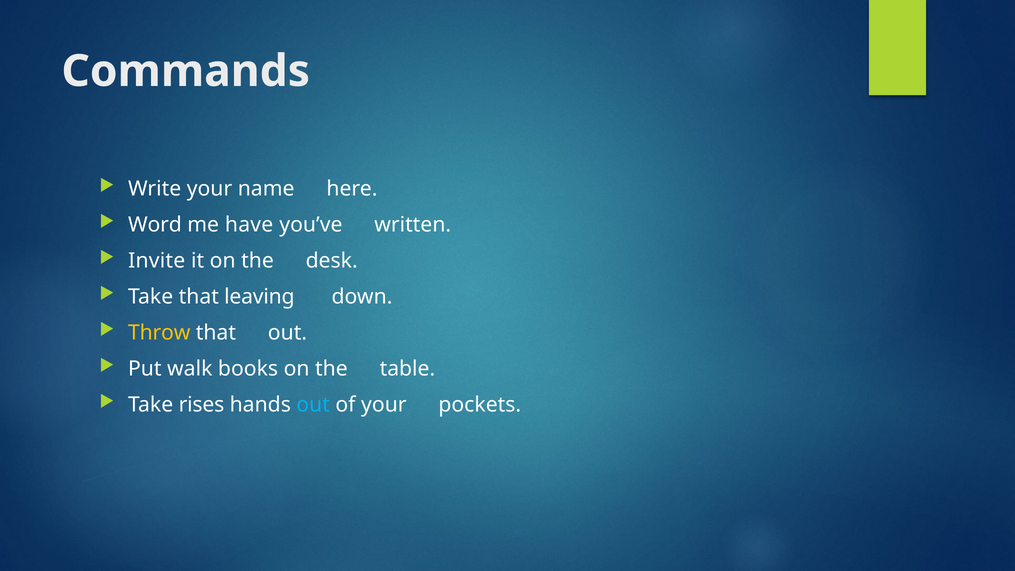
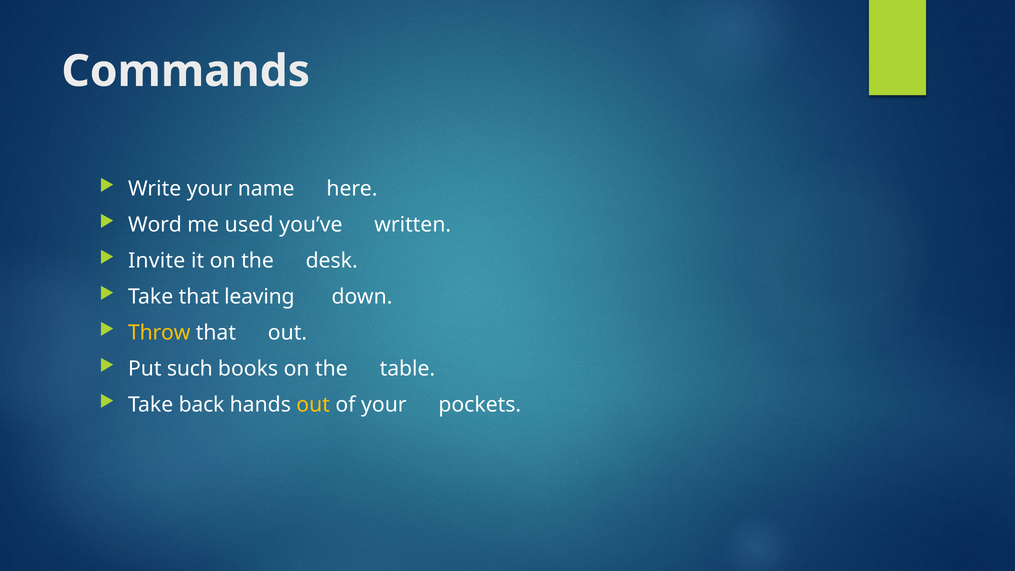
have: have -> used
walk: walk -> such
rises: rises -> back
out at (313, 405) colour: light blue -> yellow
